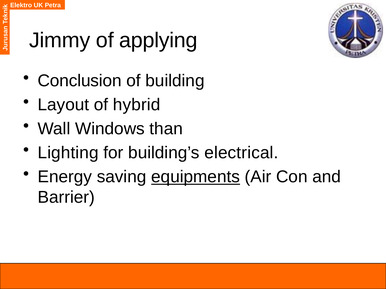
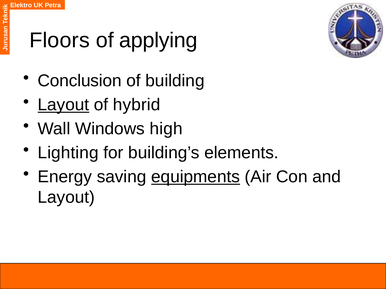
Jimmy: Jimmy -> Floors
Layout at (63, 105) underline: none -> present
than: than -> high
electrical: electrical -> elements
Barrier at (66, 198): Barrier -> Layout
